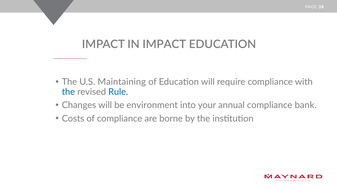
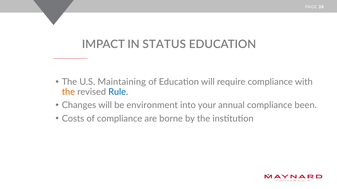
IN IMPACT: IMPACT -> STATUS
the at (68, 92) colour: blue -> orange
bank: bank -> been
